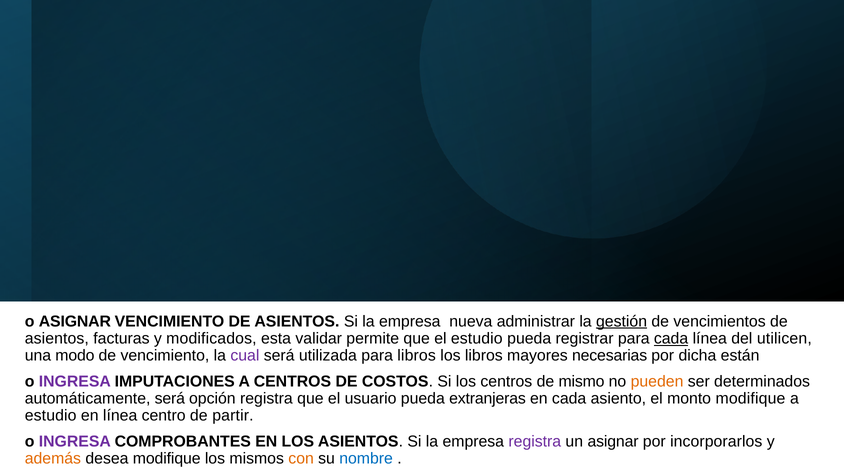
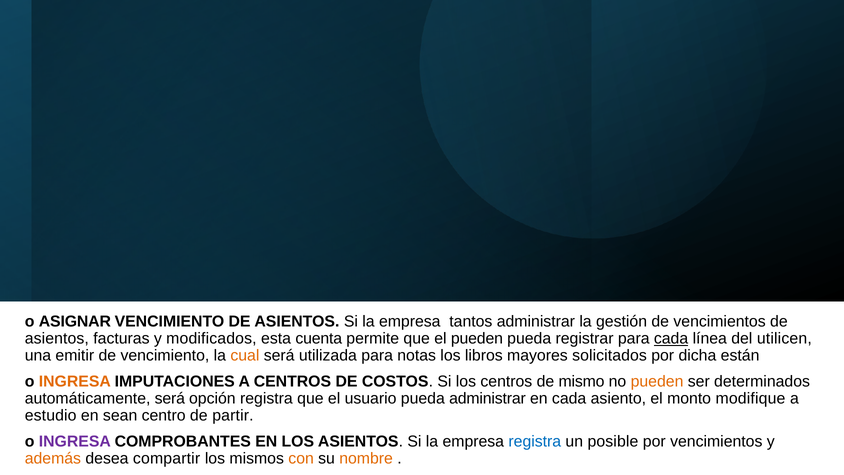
nueva: nueva -> tantos
gestión underline: present -> none
validar: validar -> cuenta
el estudio: estudio -> pueden
modo: modo -> emitir
cual colour: purple -> orange
para libros: libros -> notas
necesarias: necesarias -> solicitados
INGRESA at (75, 381) colour: purple -> orange
pueda extranjeras: extranjeras -> administrar
en línea: línea -> sean
registra at (535, 441) colour: purple -> blue
un asignar: asignar -> posible
por incorporarlos: incorporarlos -> vencimientos
desea modifique: modifique -> compartir
nombre colour: blue -> orange
